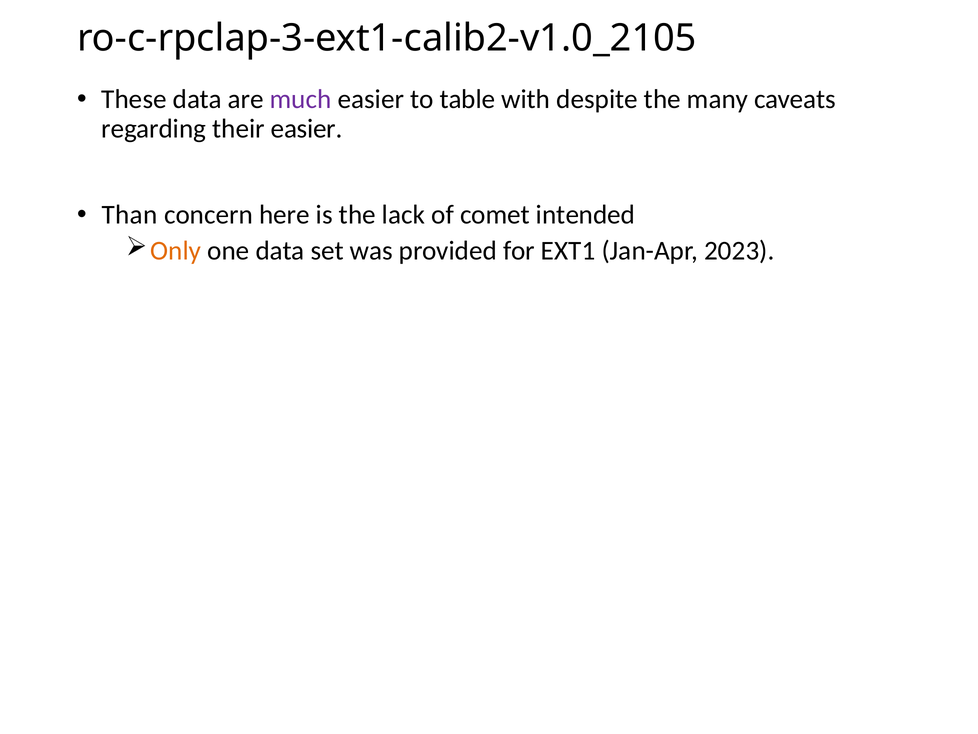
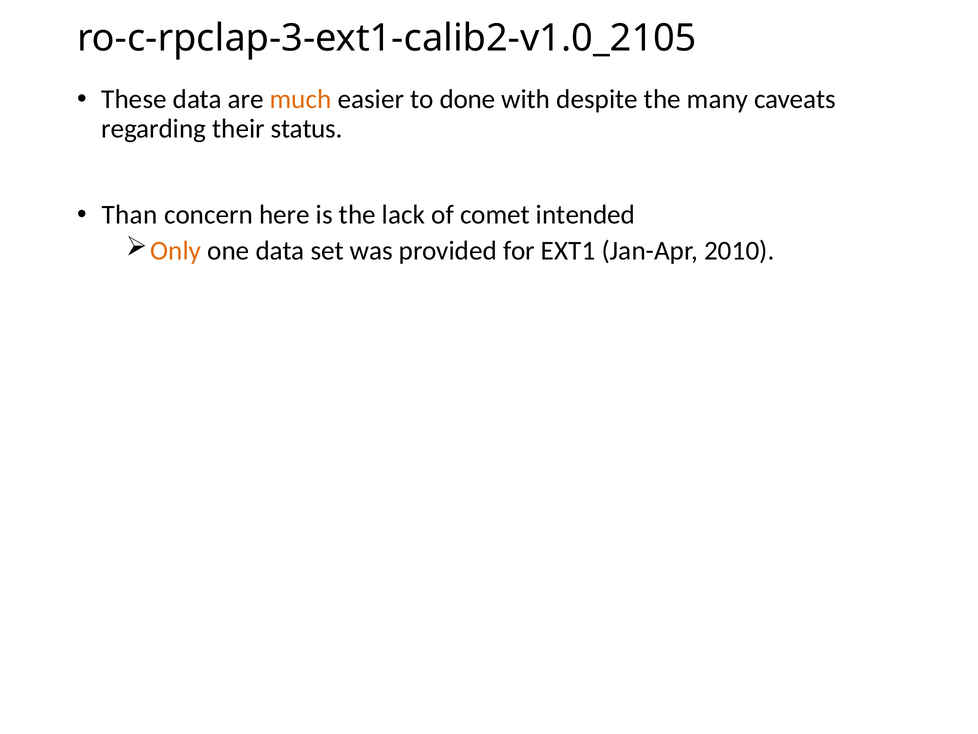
much colour: purple -> orange
table: table -> done
their easier: easier -> status
2023: 2023 -> 2010
